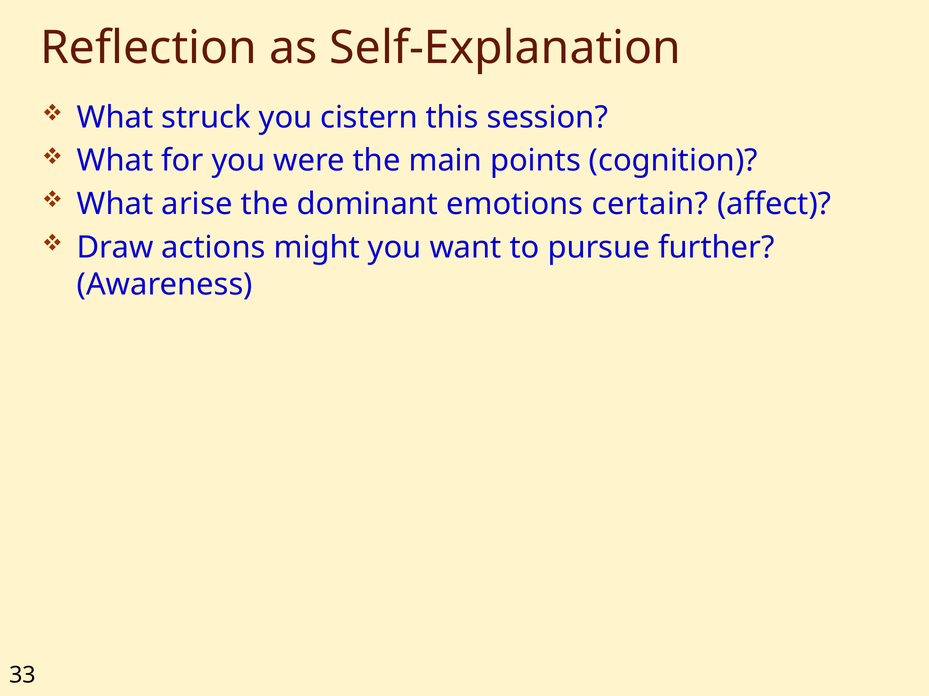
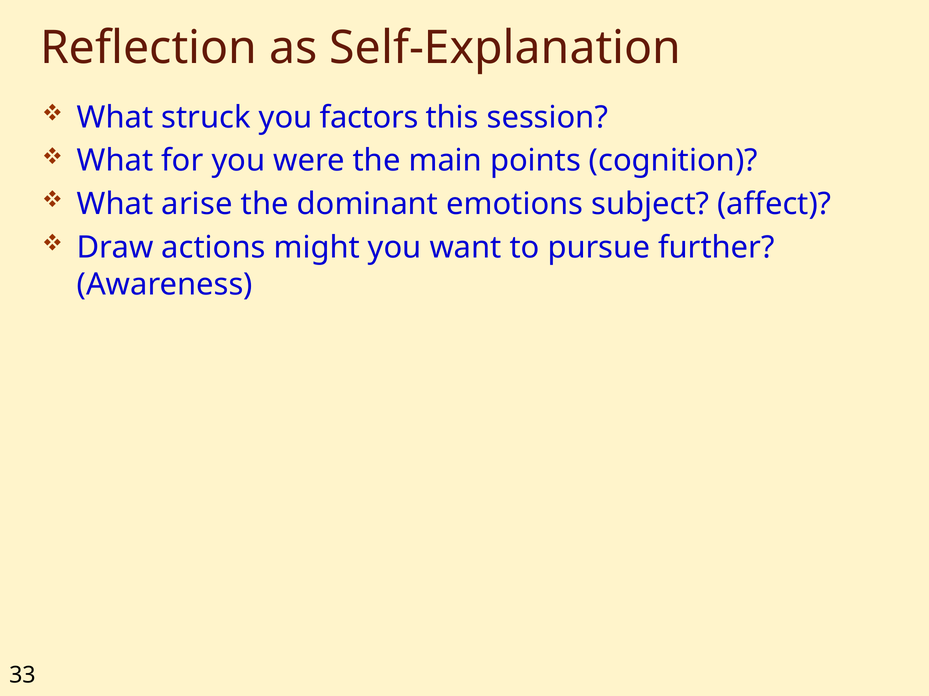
cistern: cistern -> factors
certain: certain -> subject
